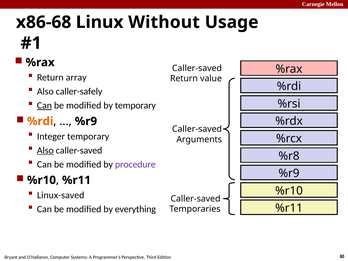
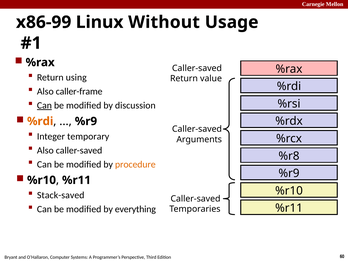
x86-68: x86-68 -> x86-99
array: array -> using
caller-safely: caller-safely -> caller-frame
by temporary: temporary -> discussion
Also at (45, 150) underline: present -> none
procedure colour: purple -> orange
Linux-saved: Linux-saved -> Stack-saved
